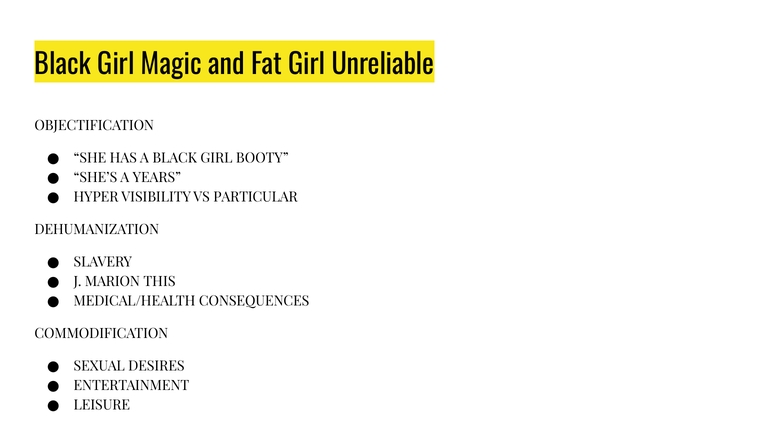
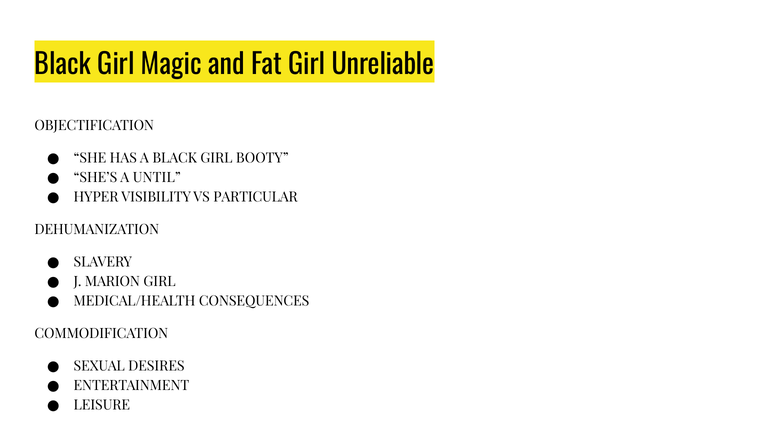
YEARS: YEARS -> UNTIL
MARION THIS: THIS -> GIRL
